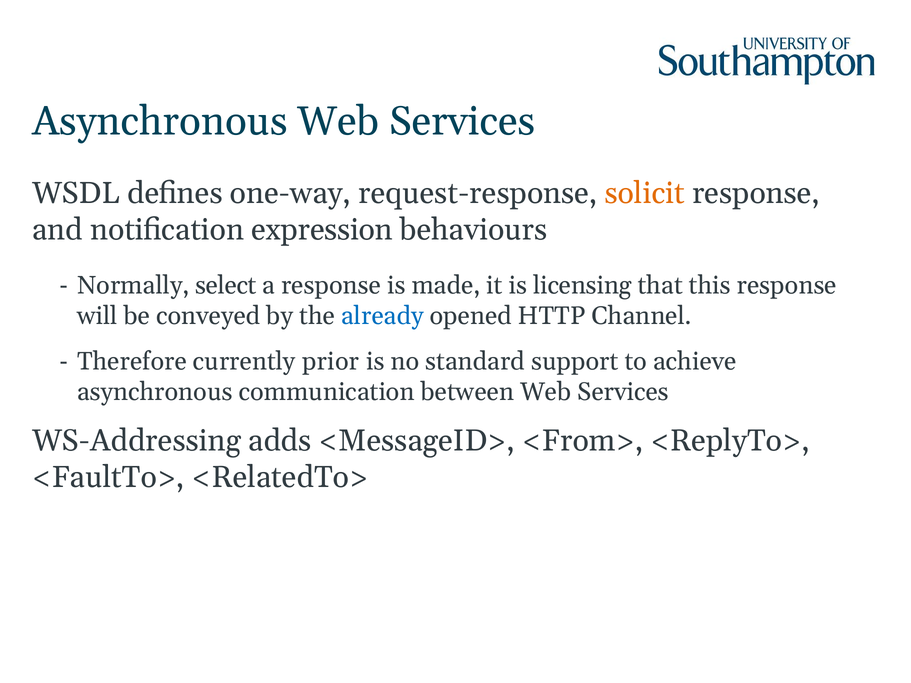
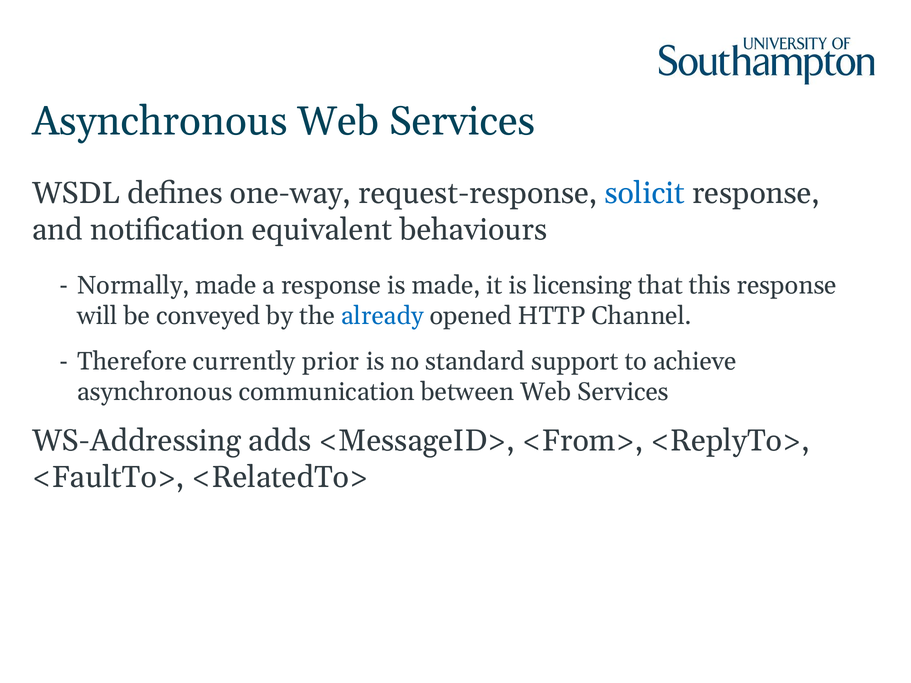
solicit colour: orange -> blue
expression: expression -> equivalent
Normally select: select -> made
